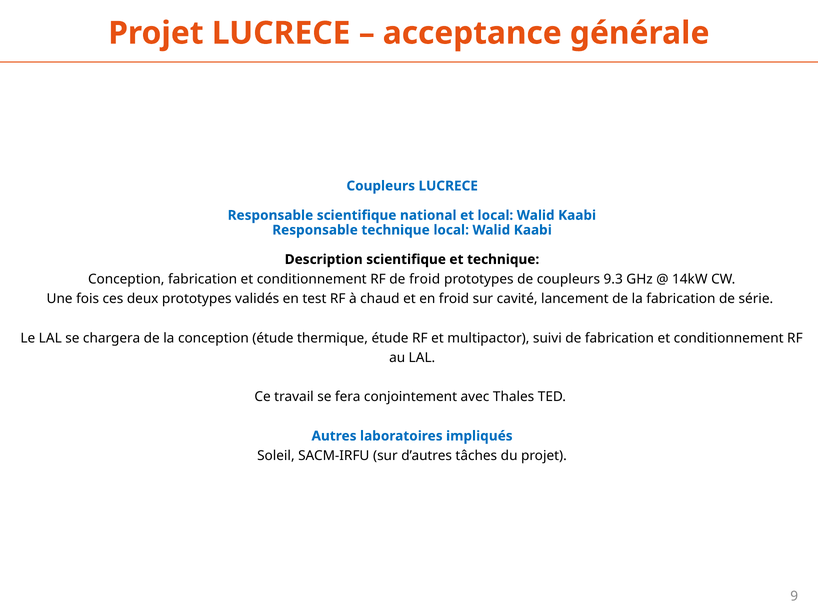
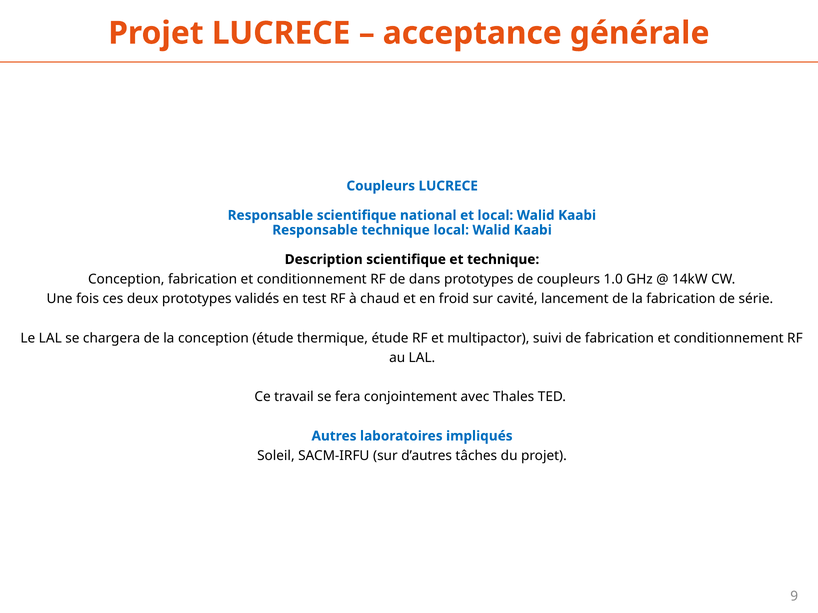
de froid: froid -> dans
9.3: 9.3 -> 1.0
